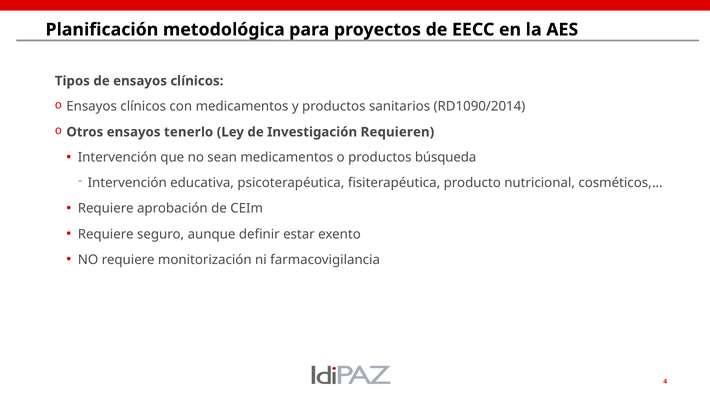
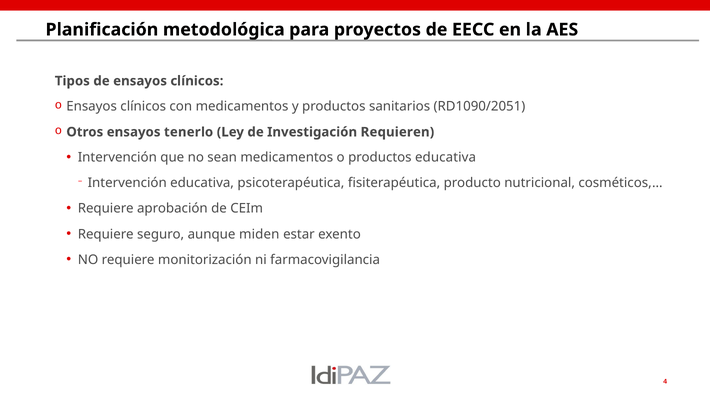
RD1090/2014: RD1090/2014 -> RD1090/2051
productos búsqueda: búsqueda -> educativa
definir: definir -> miden
